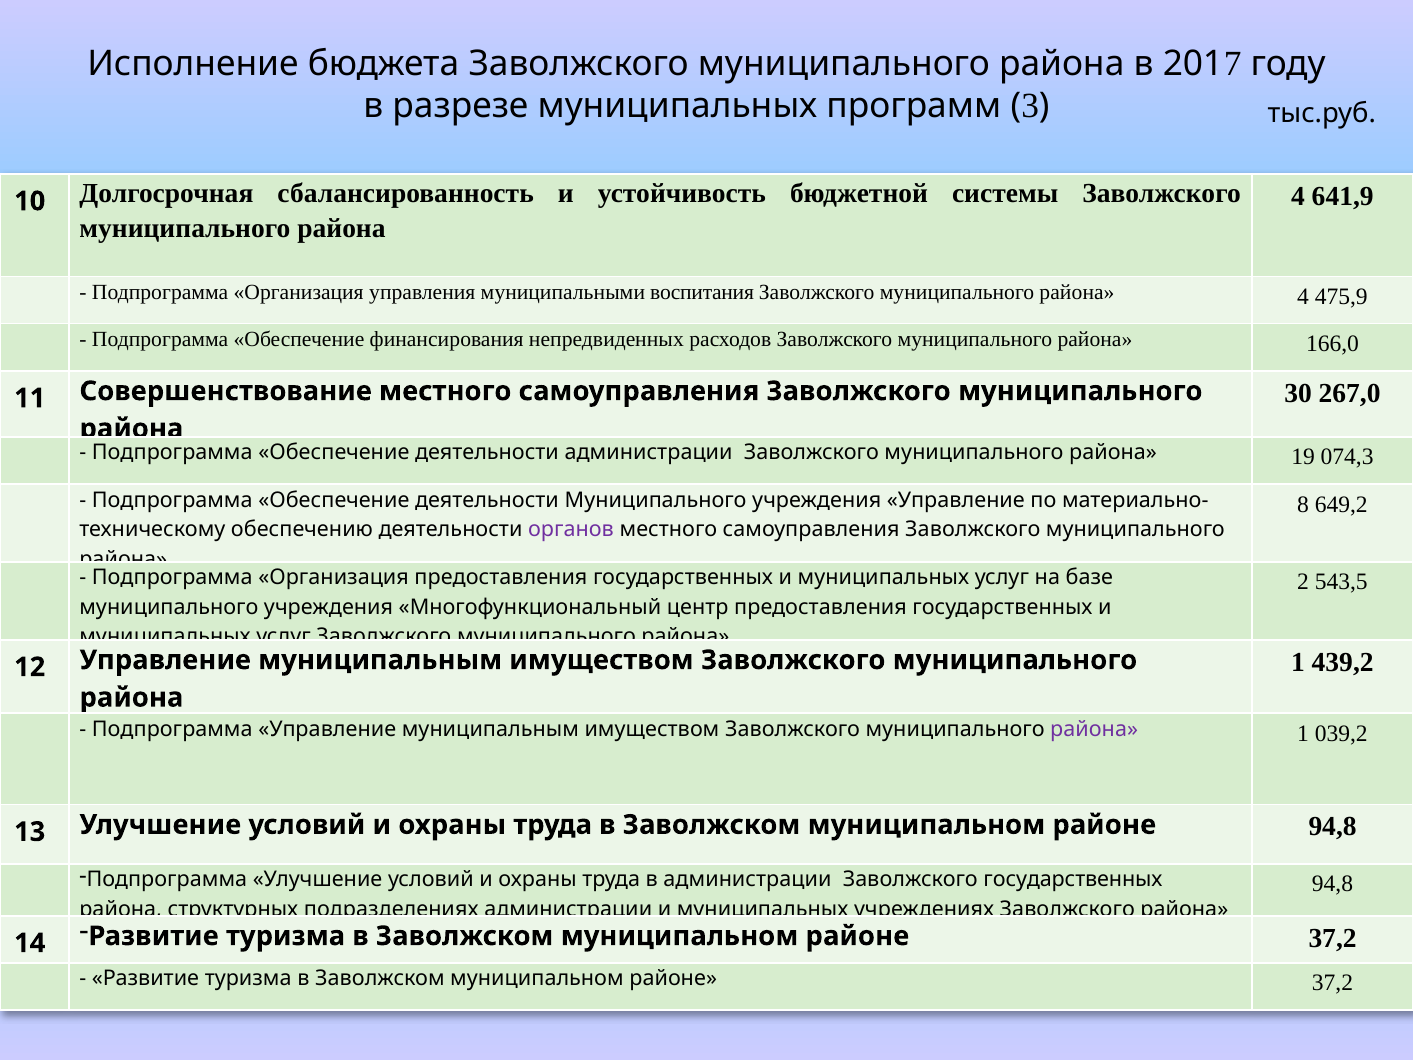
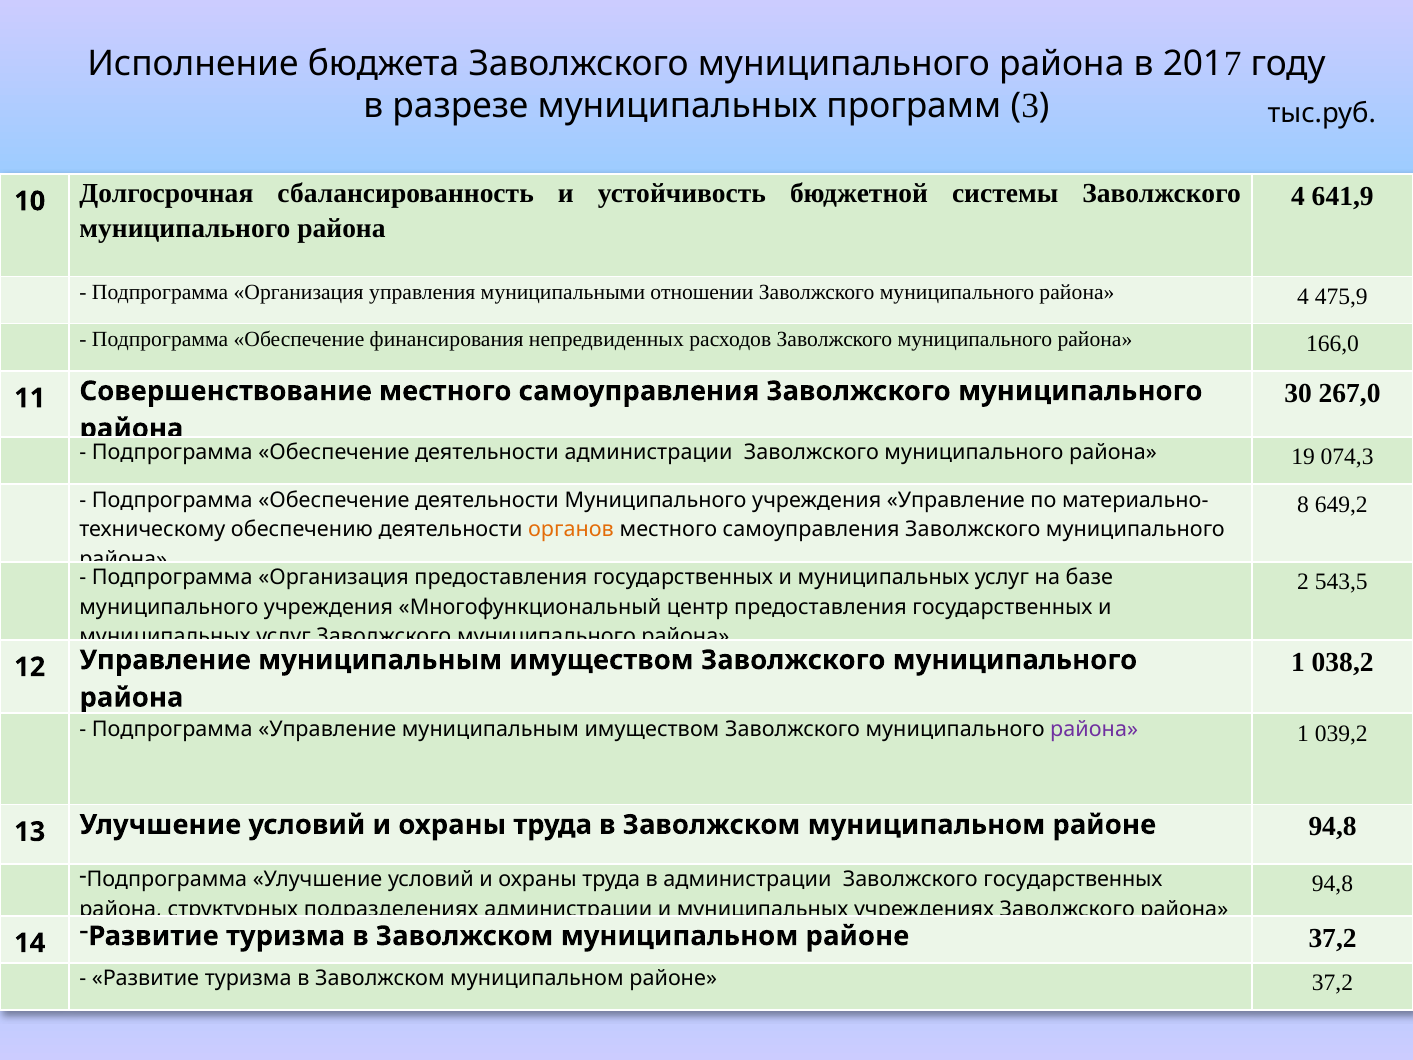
воспитания: воспитания -> отношении
органов colour: purple -> orange
439,2: 439,2 -> 038,2
